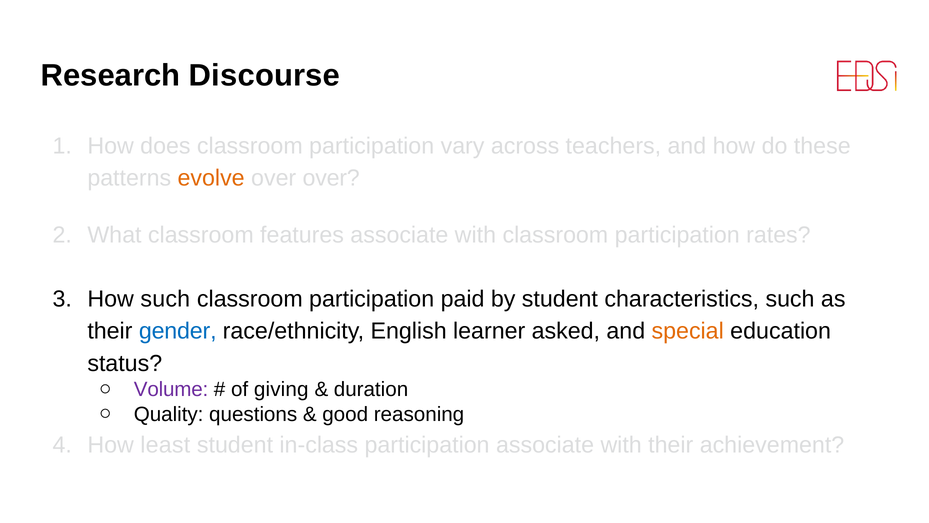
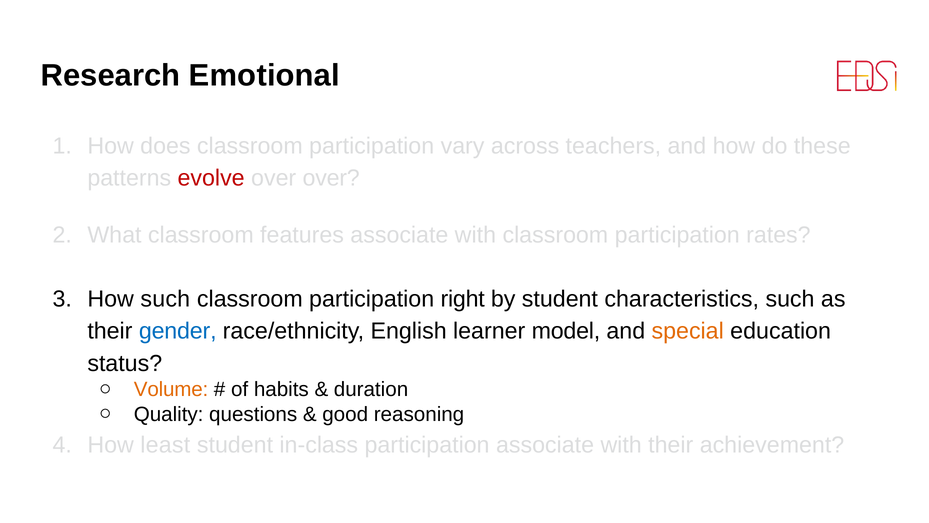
Discourse: Discourse -> Emotional
evolve colour: orange -> red
paid: paid -> right
asked: asked -> model
Volume colour: purple -> orange
giving: giving -> habits
